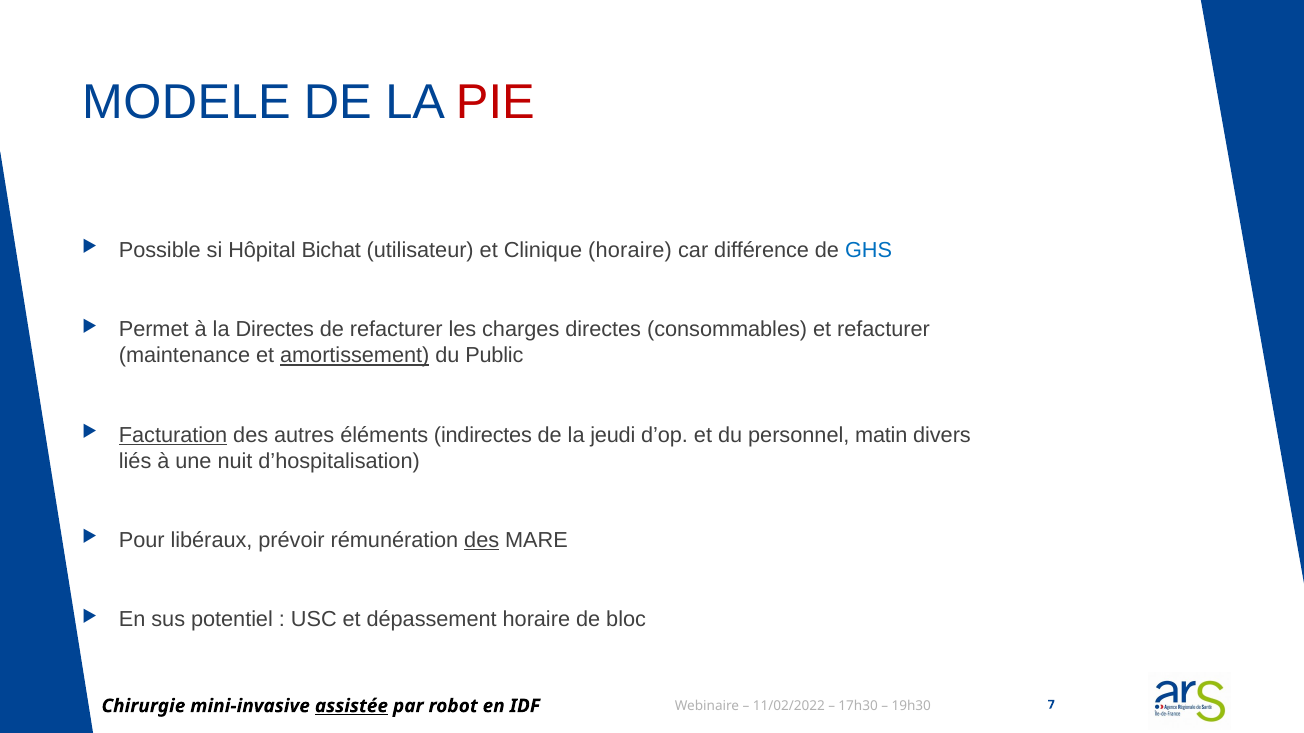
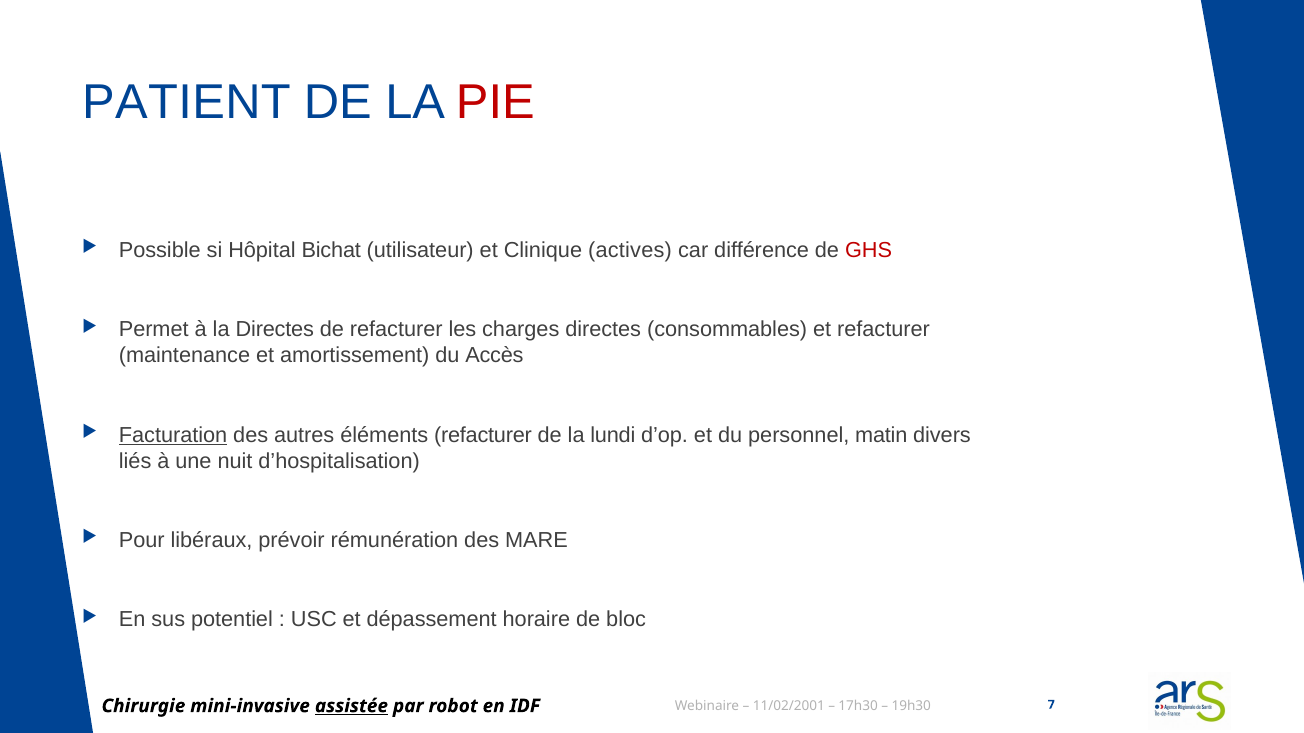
MODELE: MODELE -> PATIENT
Clinique horaire: horaire -> actives
GHS colour: blue -> red
amortissement underline: present -> none
Public: Public -> Accès
éléments indirectes: indirectes -> refacturer
jeudi: jeudi -> lundi
des at (482, 541) underline: present -> none
11/02/2022: 11/02/2022 -> 11/02/2001
